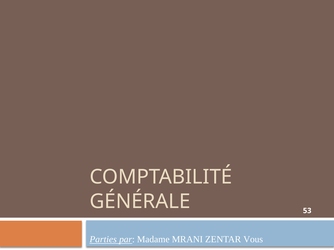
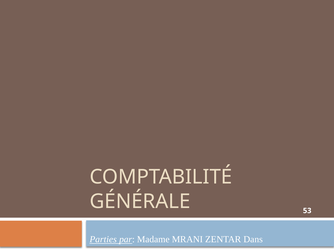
Vous: Vous -> Dans
